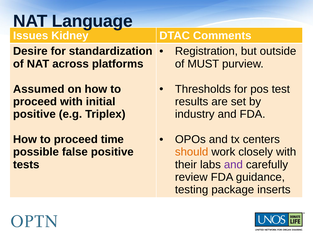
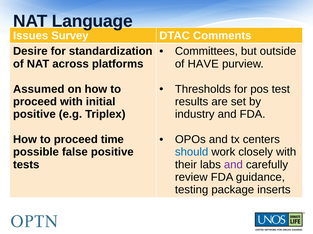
Kidney: Kidney -> Survey
Registration: Registration -> Committees
MUST: MUST -> HAVE
should colour: orange -> blue
